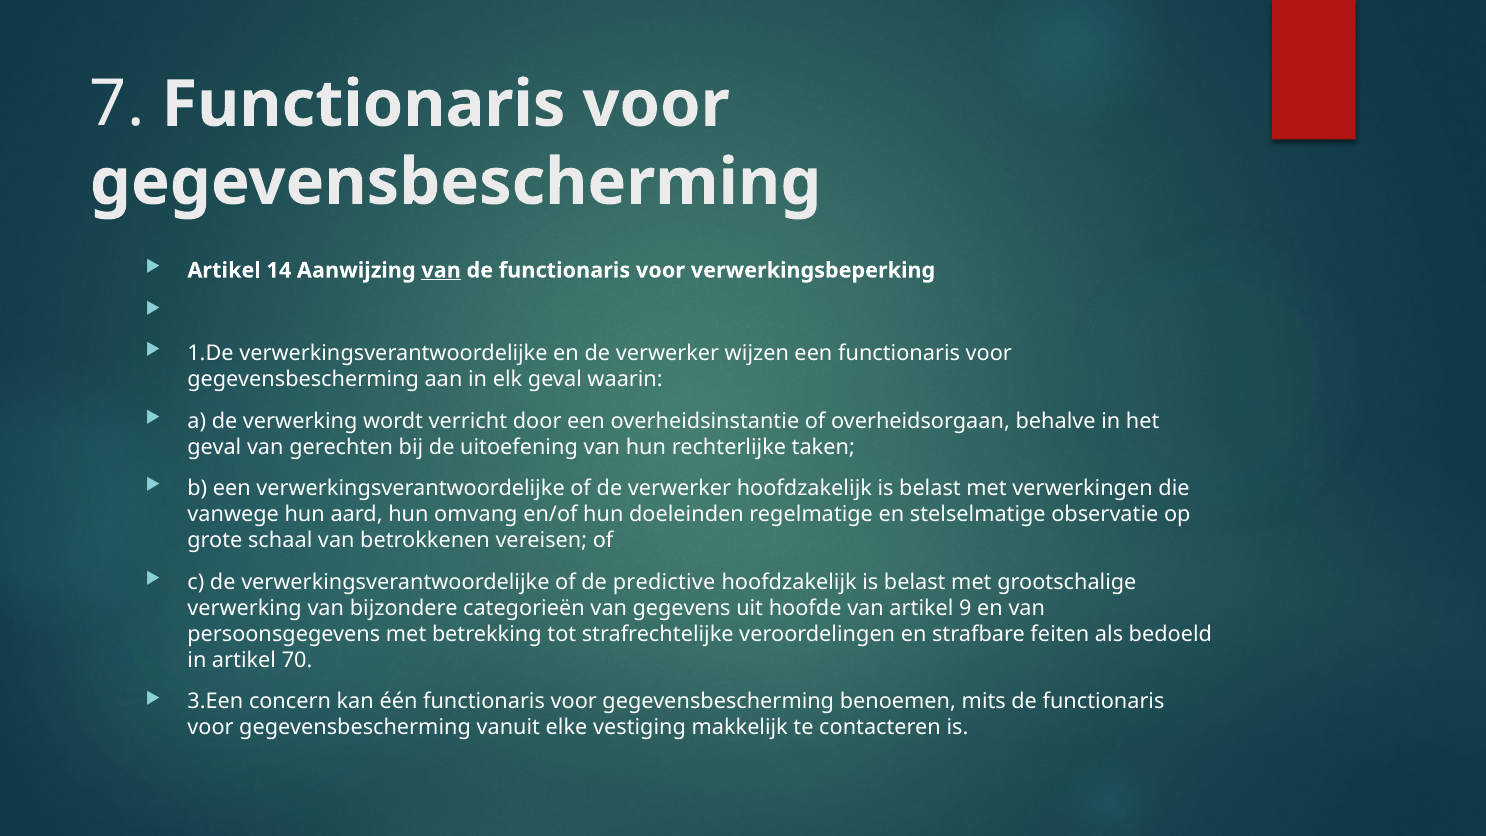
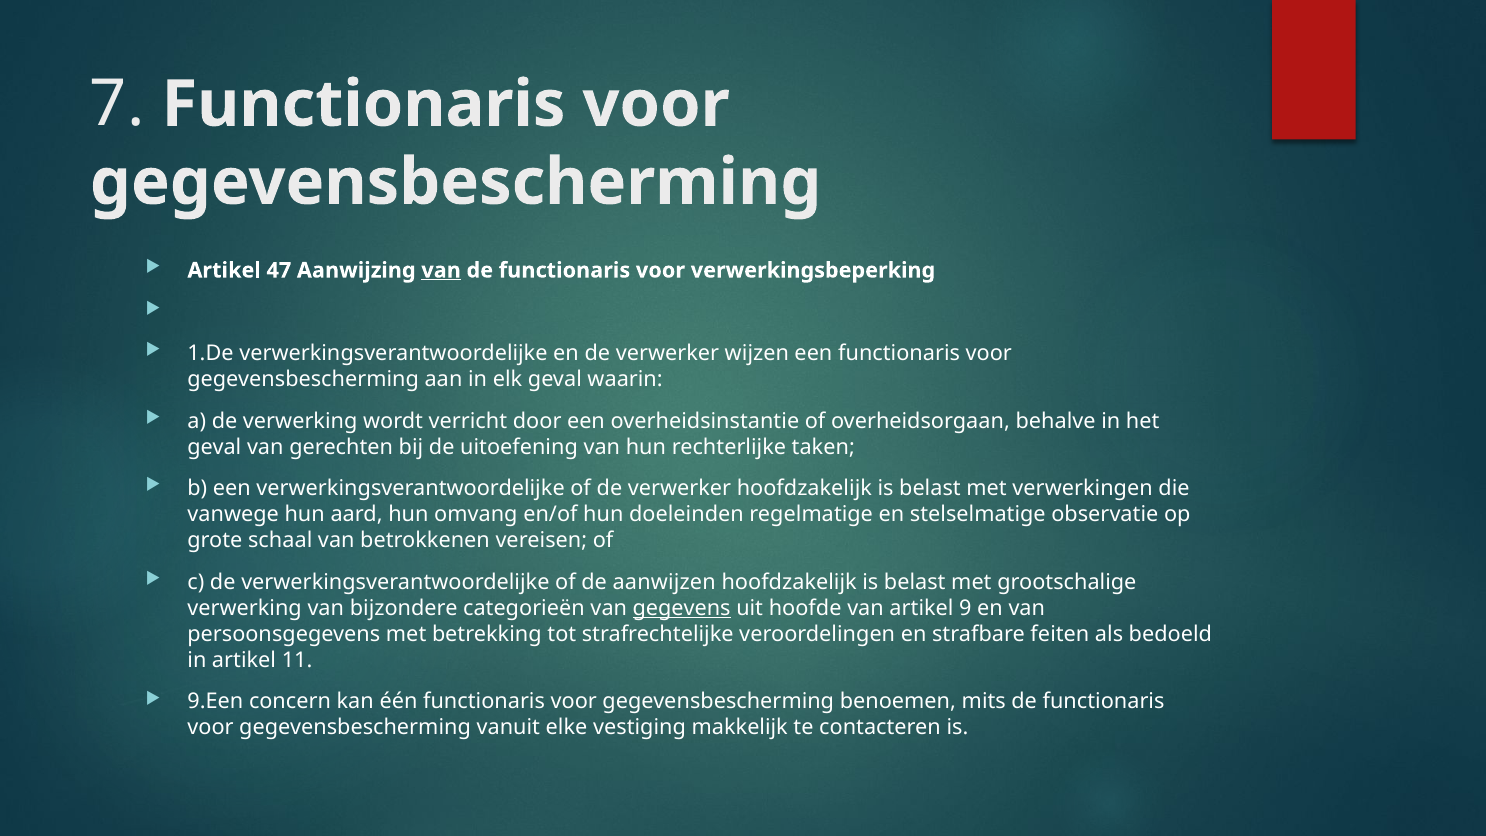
14: 14 -> 47
predictive: predictive -> aanwijzen
gegevens underline: none -> present
70: 70 -> 11
3.Een: 3.Een -> 9.Een
